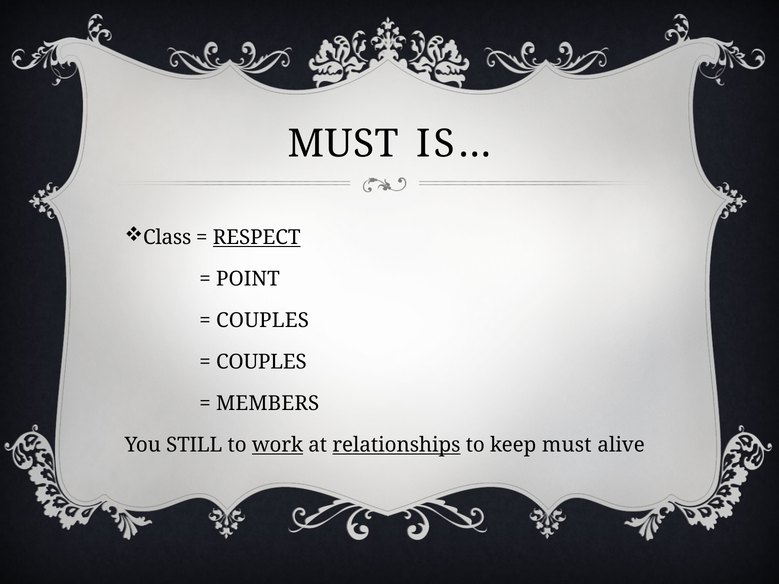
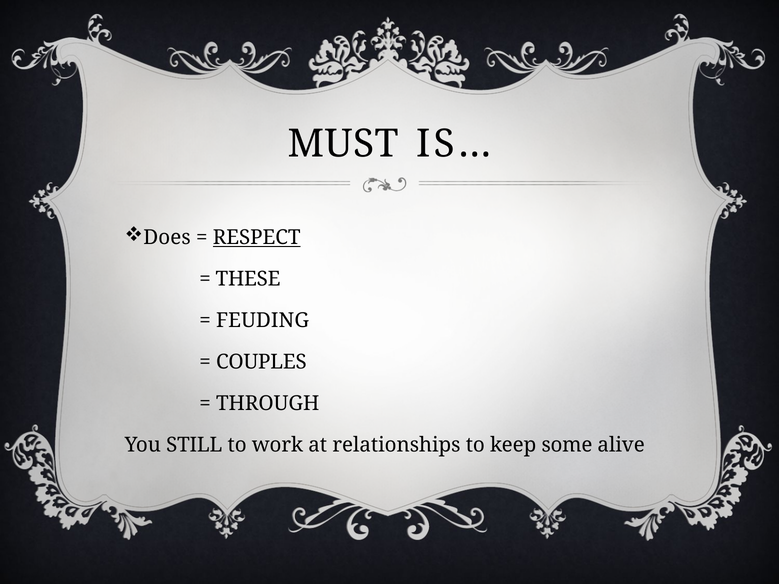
Class: Class -> Does
POINT: POINT -> THESE
COUPLES at (262, 321): COUPLES -> FEUDING
MEMBERS: MEMBERS -> THROUGH
work underline: present -> none
relationships underline: present -> none
keep must: must -> some
